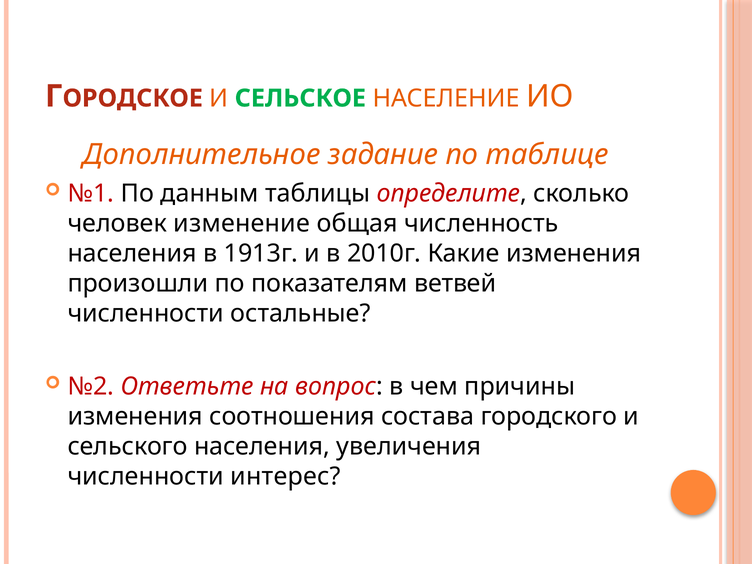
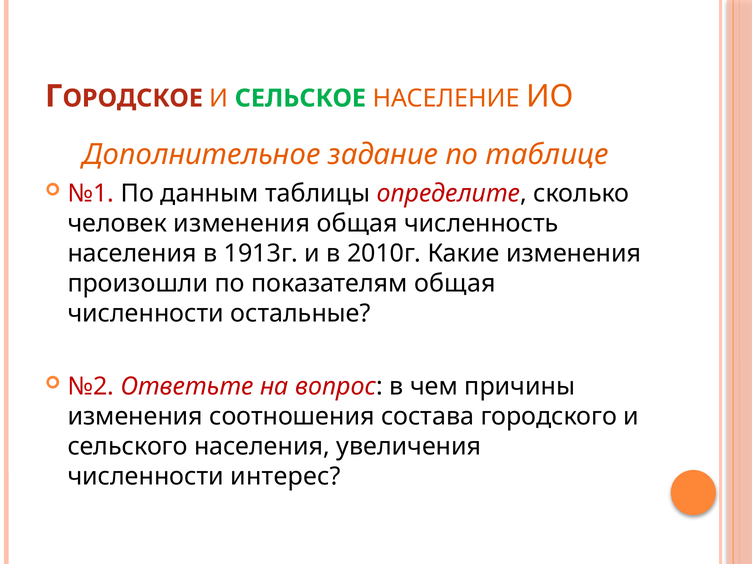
человек изменение: изменение -> изменения
показателям ветвей: ветвей -> общая
